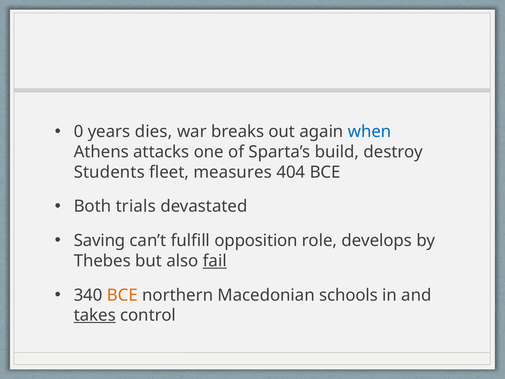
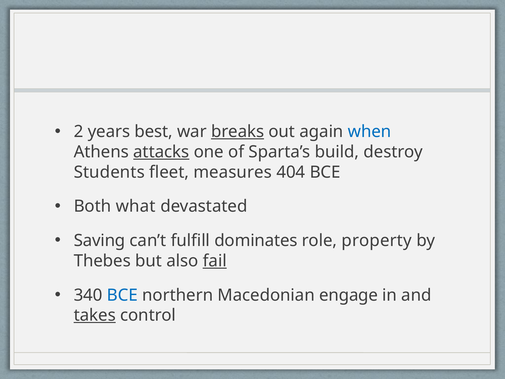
0: 0 -> 2
dies: dies -> best
breaks underline: none -> present
attacks underline: none -> present
trials: trials -> what
opposition: opposition -> dominates
develops: develops -> property
BCE at (122, 295) colour: orange -> blue
schools: schools -> engage
